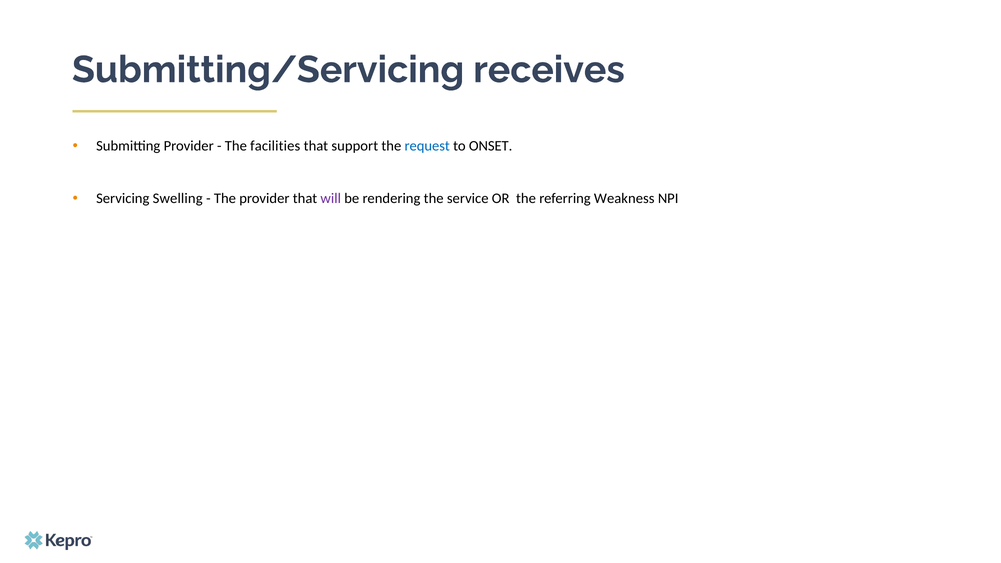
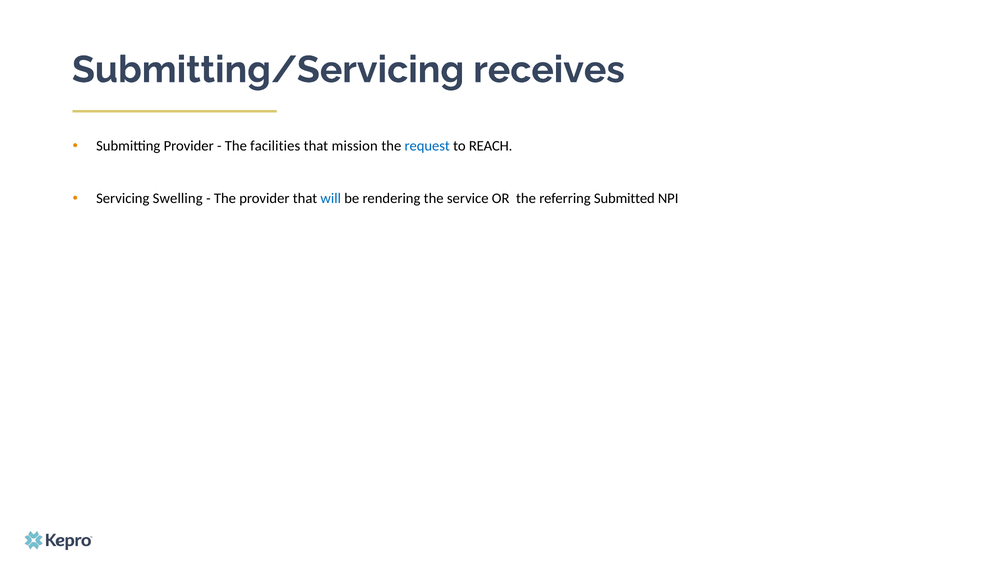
support: support -> mission
ONSET: ONSET -> REACH
will colour: purple -> blue
Weakness: Weakness -> Submitted
